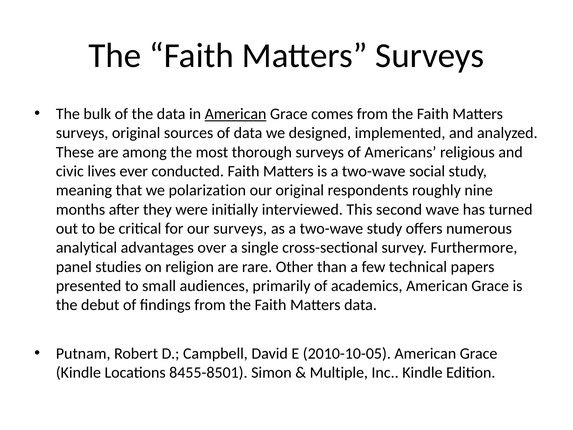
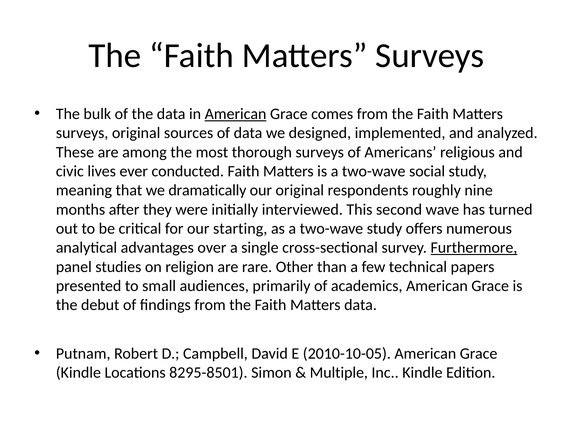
polarization: polarization -> dramatically
our surveys: surveys -> starting
Furthermore underline: none -> present
8455-8501: 8455-8501 -> 8295-8501
